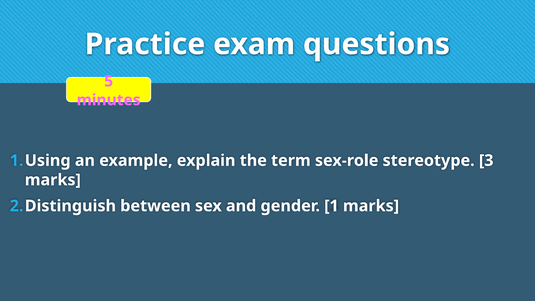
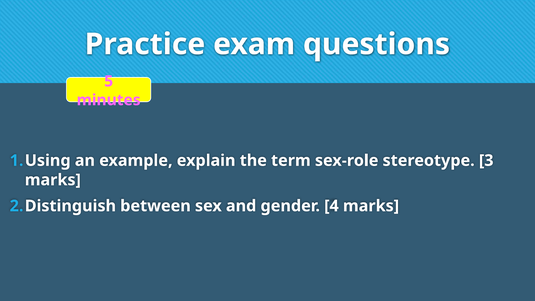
1: 1 -> 4
